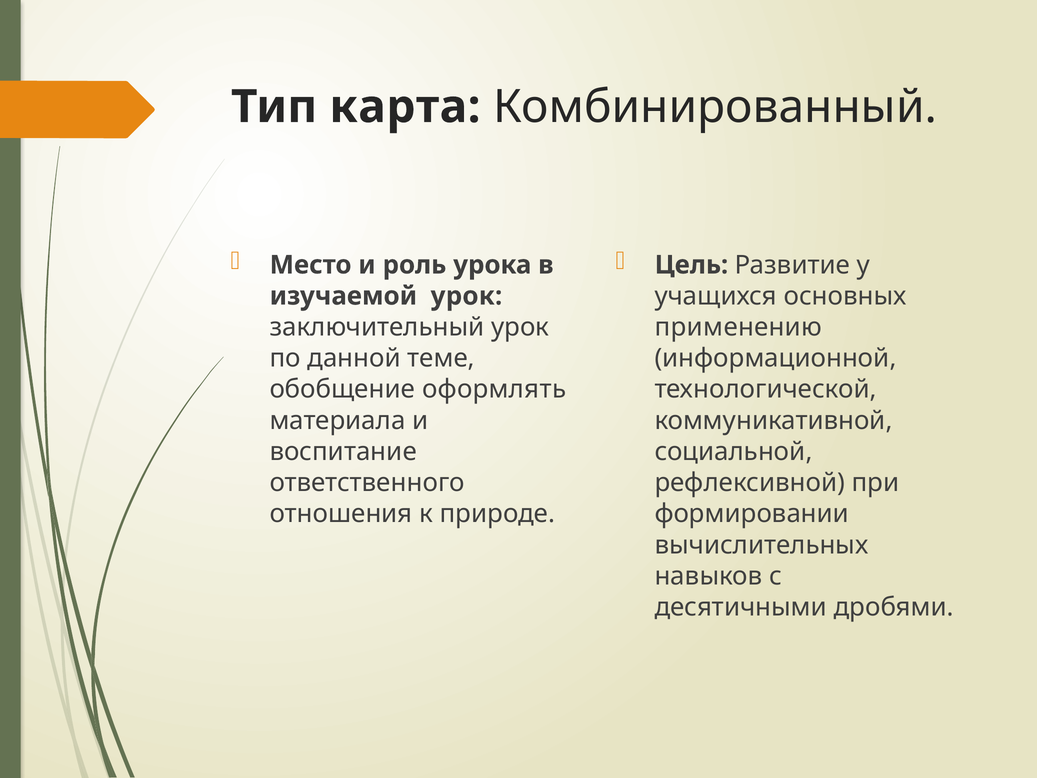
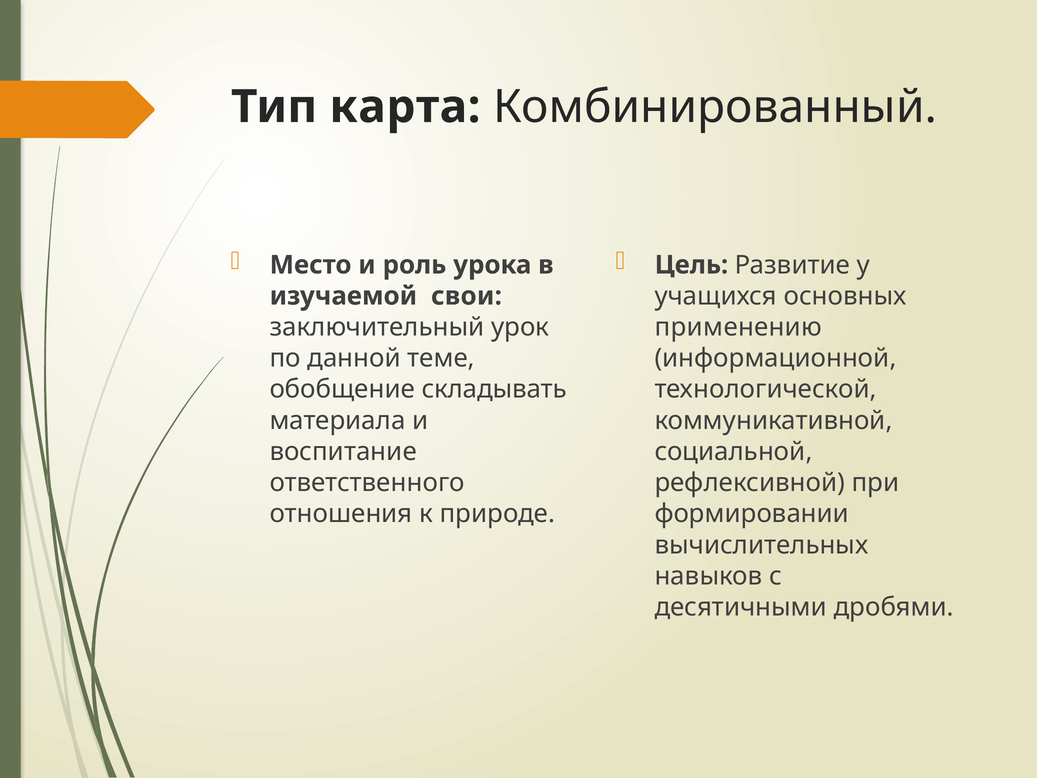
изучаемой урок: урок -> свои
оформлять: оформлять -> складывать
